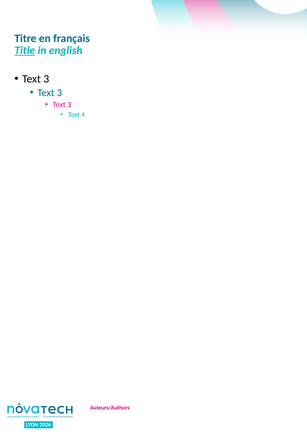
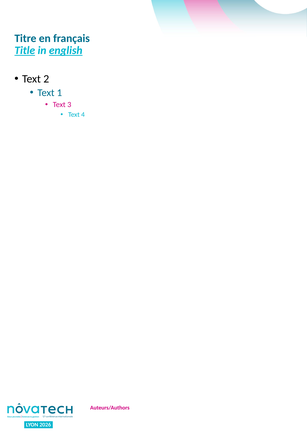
english underline: none -> present
3 at (46, 79): 3 -> 2
3 at (59, 93): 3 -> 1
